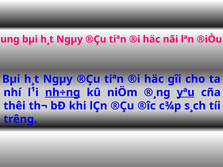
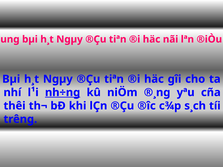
yªu underline: present -> none
